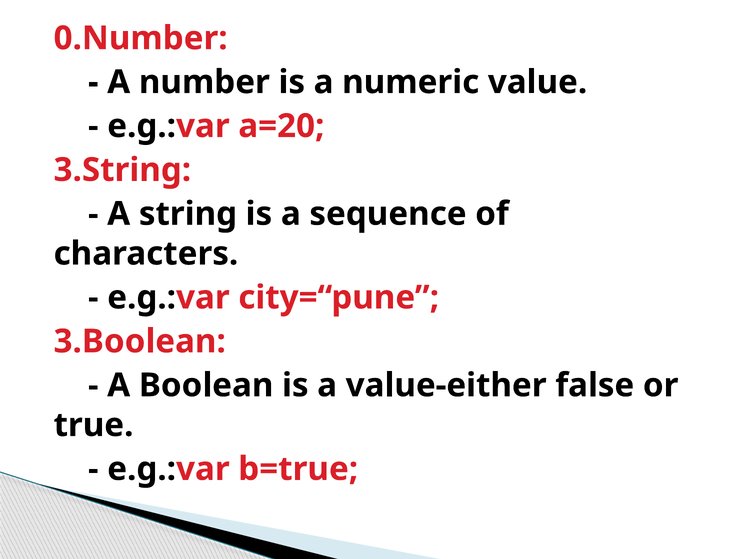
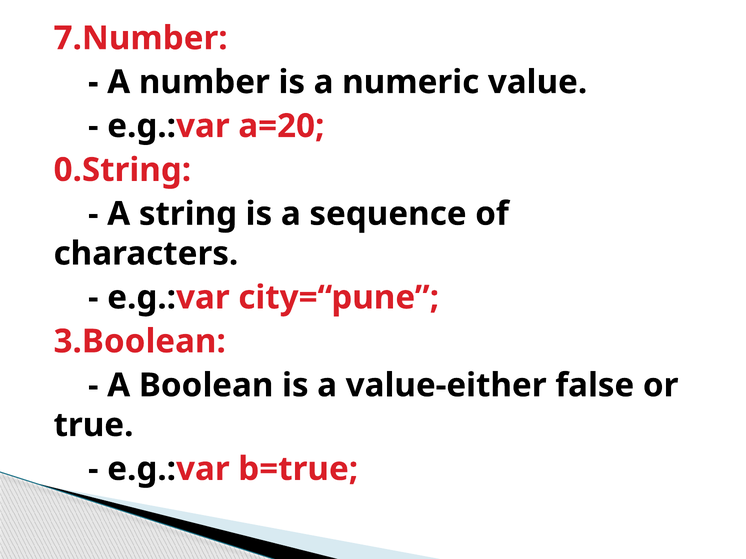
0.Number: 0.Number -> 7.Number
3.String: 3.String -> 0.String
